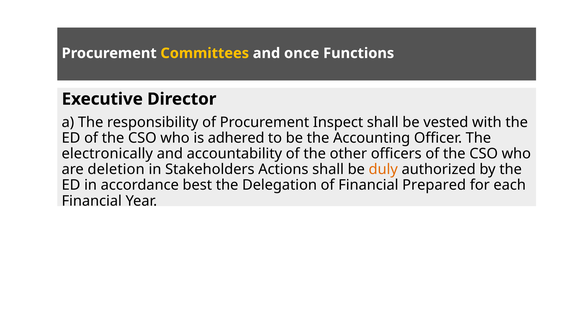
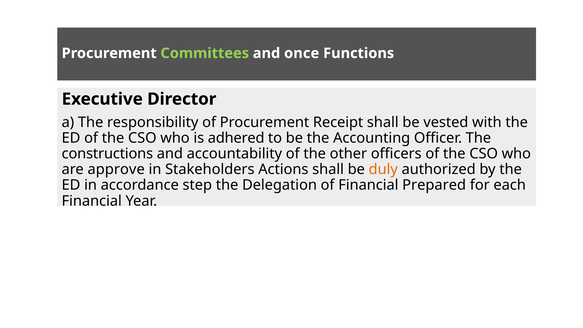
Committees colour: yellow -> light green
Inspect: Inspect -> Receipt
electronically: electronically -> constructions
deletion: deletion -> approve
best: best -> step
